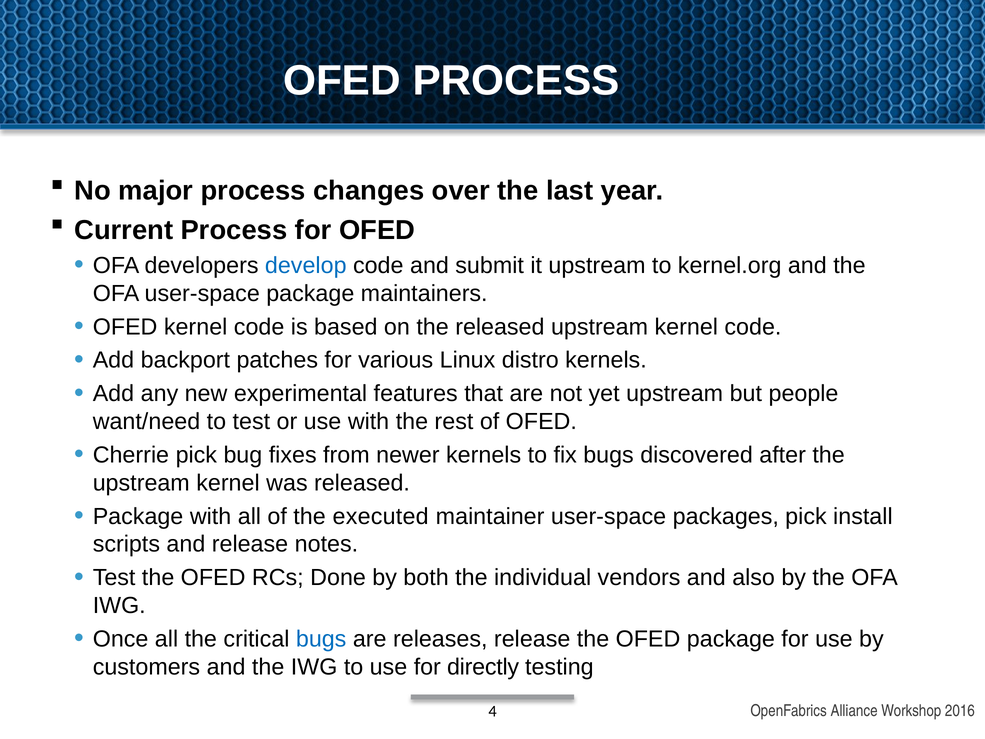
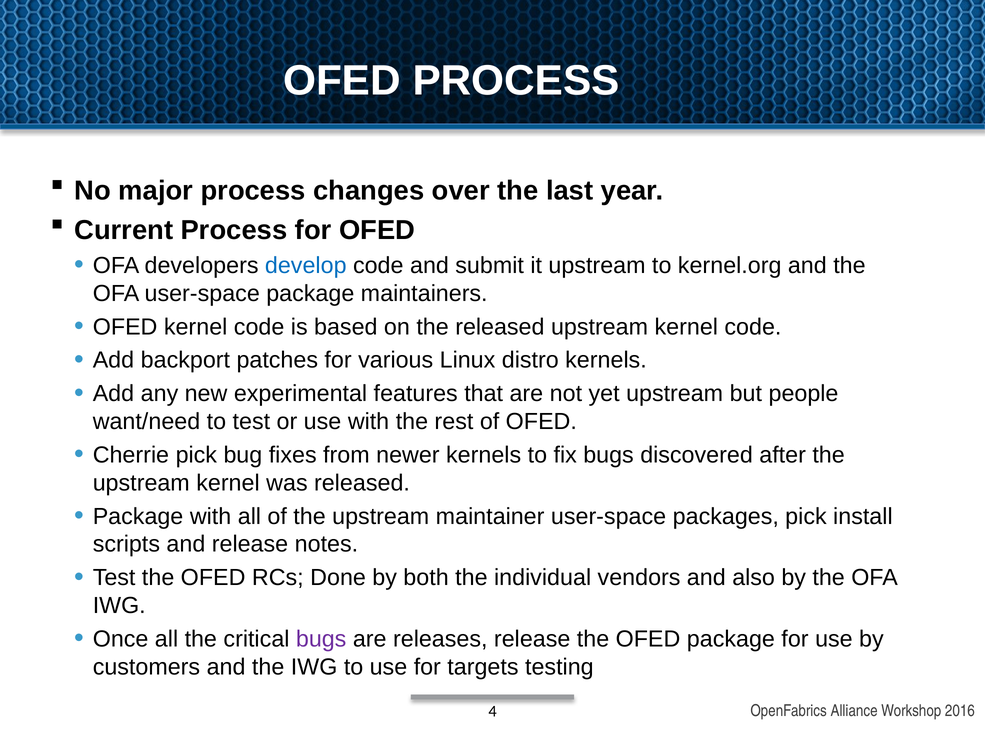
of the executed: executed -> upstream
bugs at (321, 639) colour: blue -> purple
directly: directly -> targets
